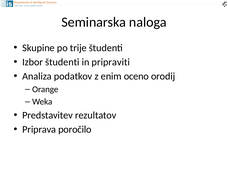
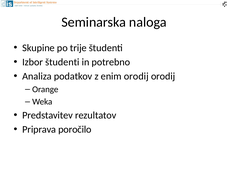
pripraviti: pripraviti -> potrebno
enim oceno: oceno -> orodij
